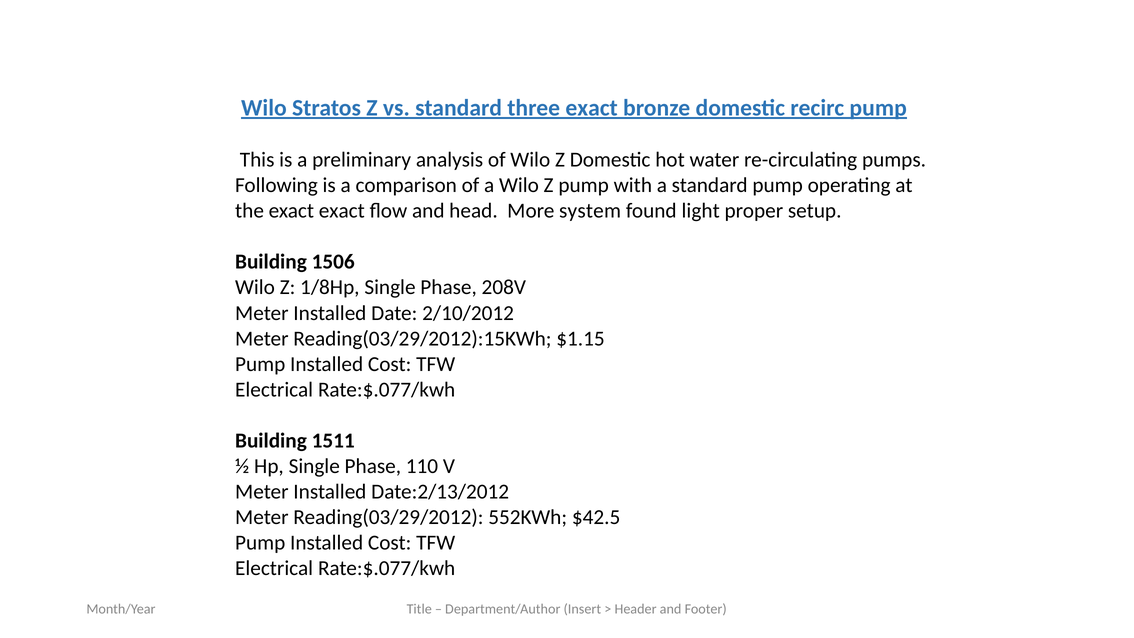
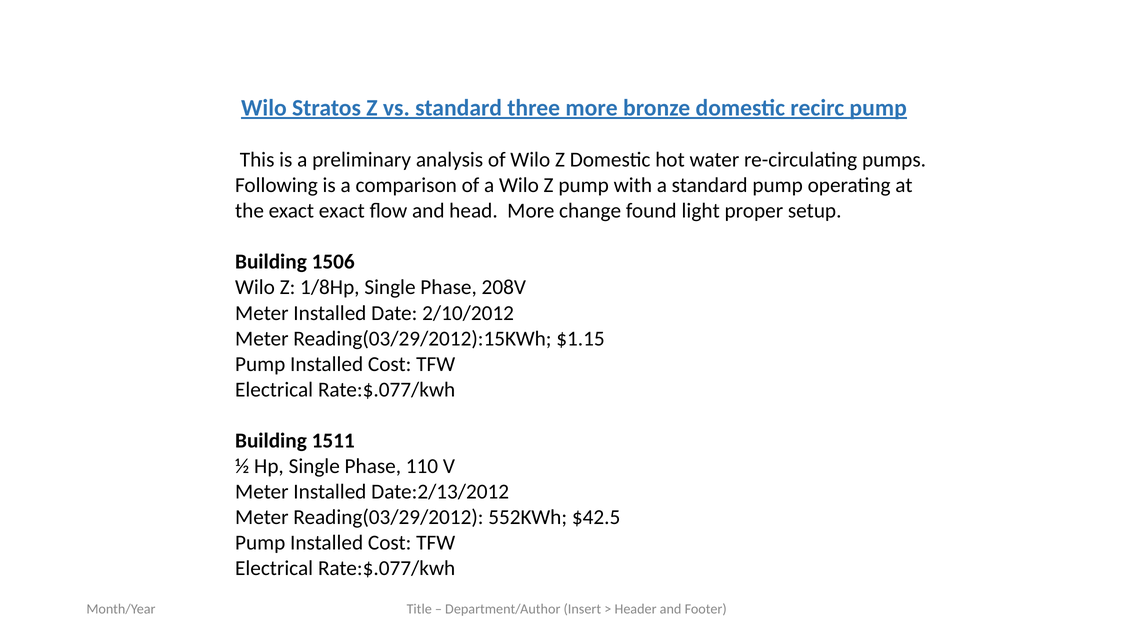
three exact: exact -> more
system: system -> change
